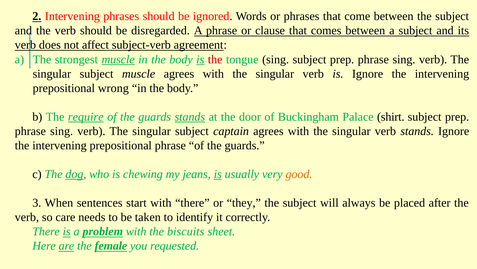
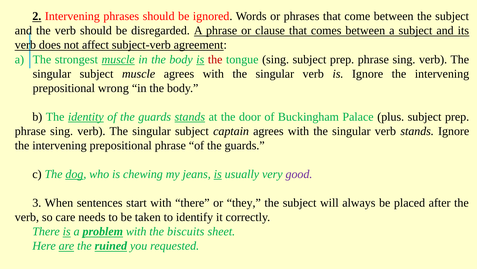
require: require -> identity
shirt: shirt -> plus
good colour: orange -> purple
female: female -> ruined
